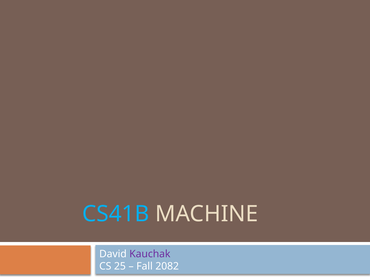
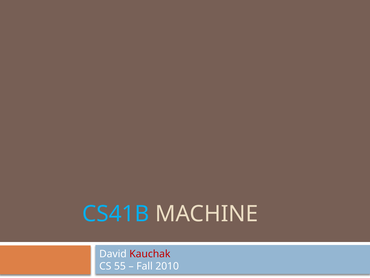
Kauchak colour: purple -> red
25: 25 -> 55
2082: 2082 -> 2010
